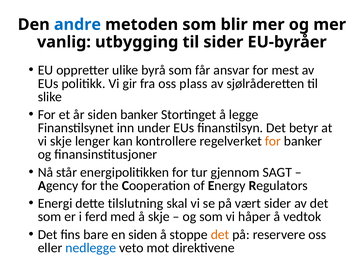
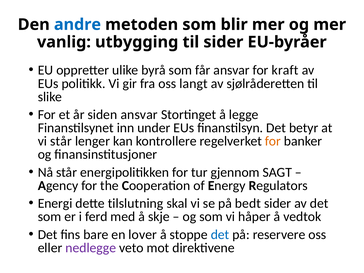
mest: mest -> kraft
plass: plass -> langt
siden banker: banker -> ansvar
vi skje: skje -> står
vært: vært -> bedt
en siden: siden -> lover
det at (220, 235) colour: orange -> blue
nedlegge colour: blue -> purple
